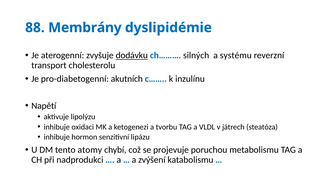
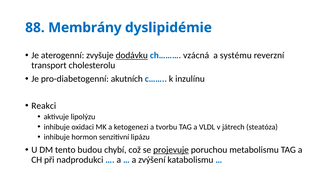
silných: silných -> vzácná
Napětí: Napětí -> Reakci
atomy: atomy -> budou
projevuje underline: none -> present
